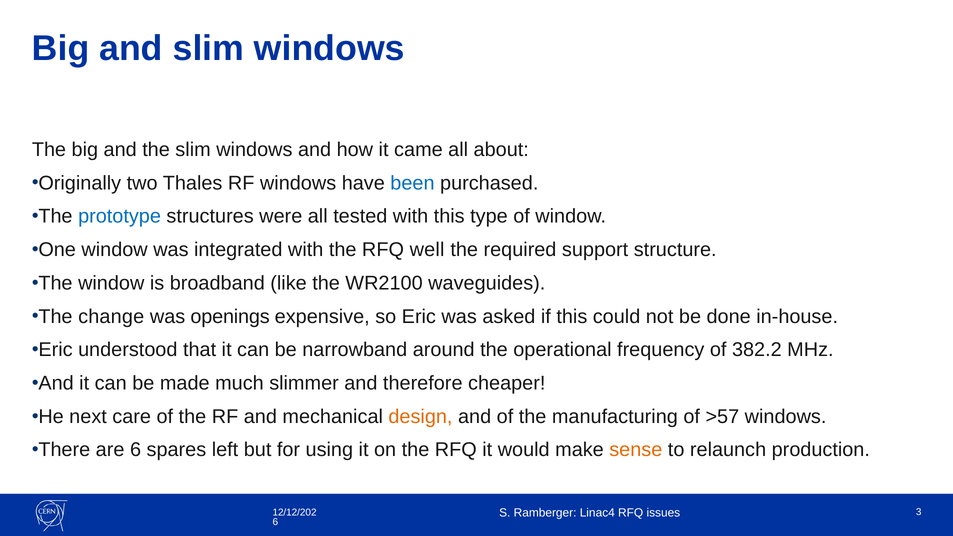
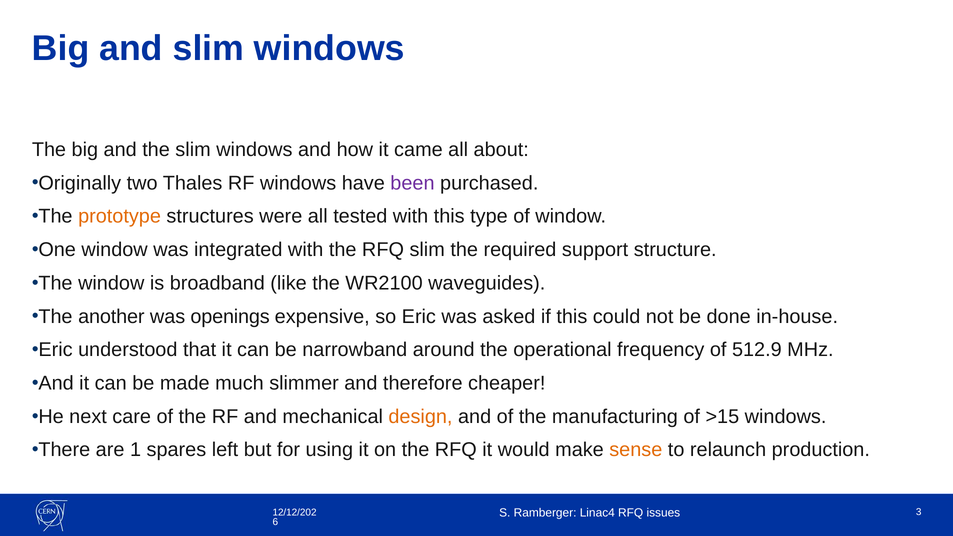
been colour: blue -> purple
prototype colour: blue -> orange
RFQ well: well -> slim
change: change -> another
382.2: 382.2 -> 512.9
>57: >57 -> >15
are 6: 6 -> 1
